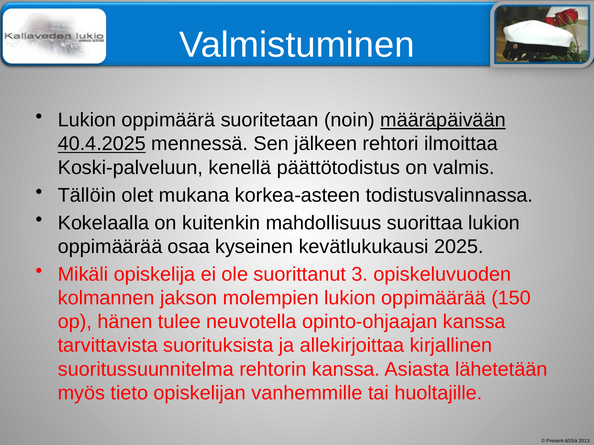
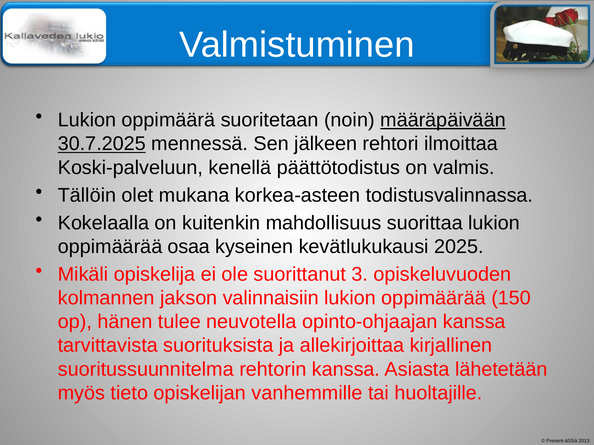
40.4.2025: 40.4.2025 -> 30.7.2025
molempien: molempien -> valinnaisiin
